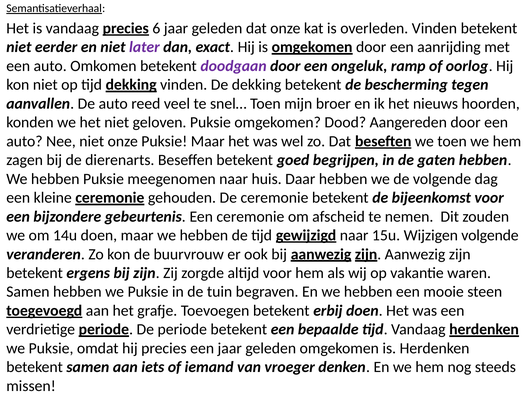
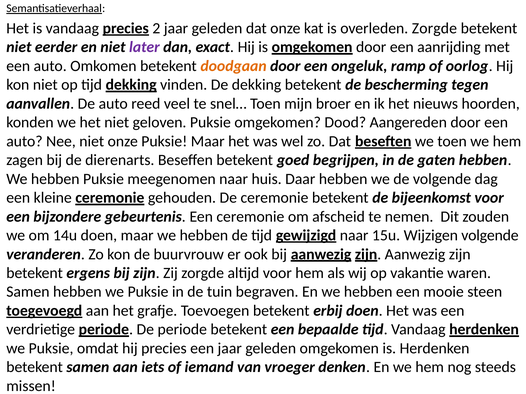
6: 6 -> 2
overleden Vinden: Vinden -> Zorgde
doodgaan colour: purple -> orange
